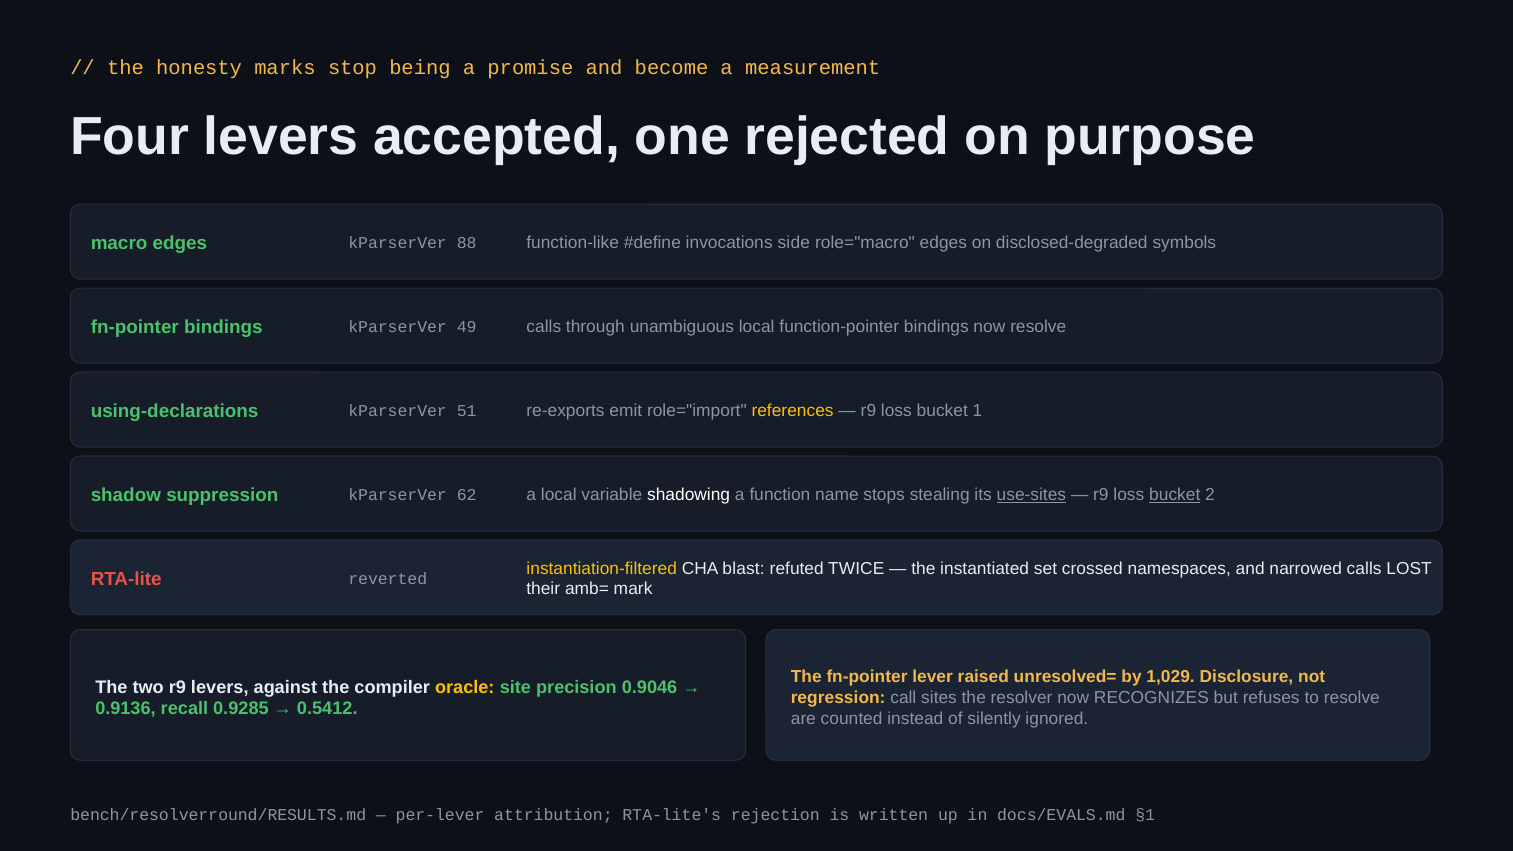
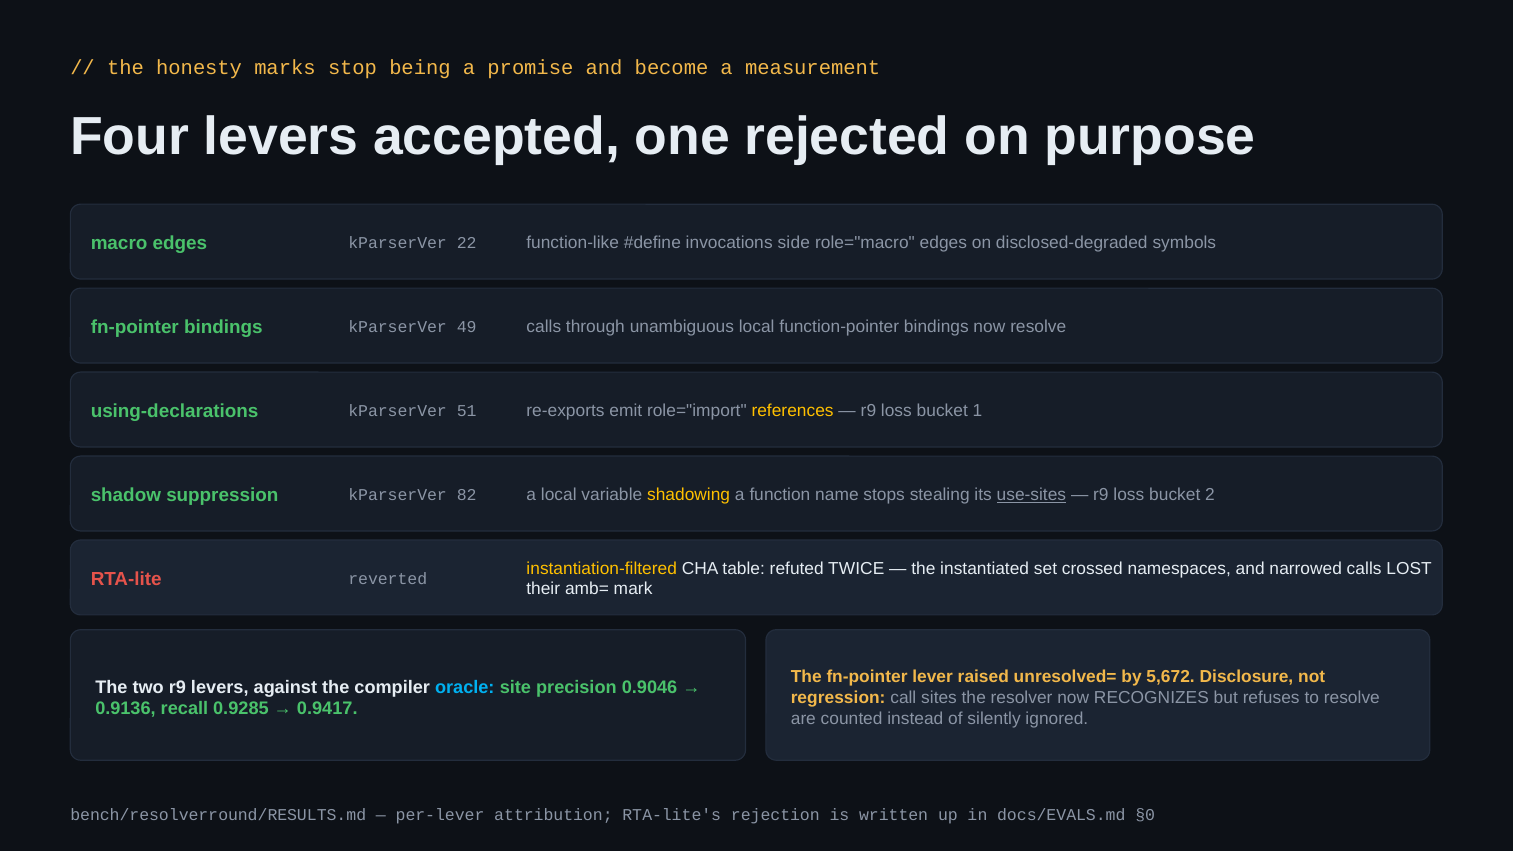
88: 88 -> 22
62: 62 -> 82
shadowing colour: white -> yellow
bucket at (1175, 495) underline: present -> none
blast: blast -> table
1,029: 1,029 -> 5,672
oracle colour: yellow -> light blue
0.5412: 0.5412 -> 0.9417
§1: §1 -> §0
